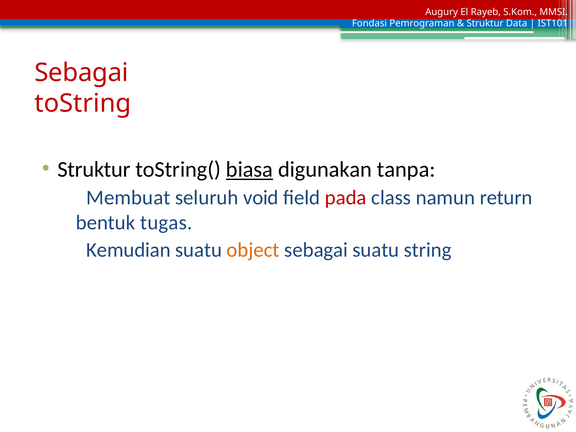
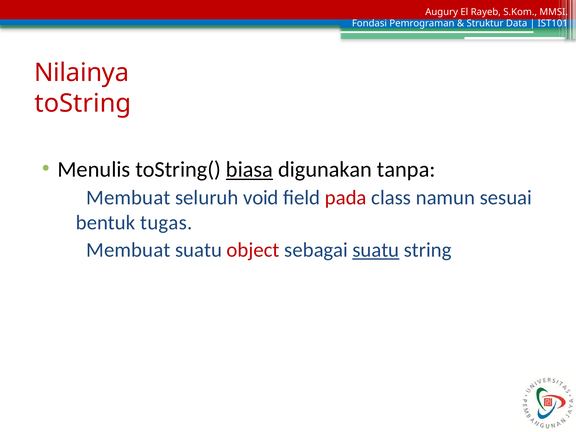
Sebagai at (82, 73): Sebagai -> Nilainya
Struktur at (94, 170): Struktur -> Menulis
return: return -> sesuai
Kemudian at (128, 250): Kemudian -> Membuat
object colour: orange -> red
suatu at (376, 250) underline: none -> present
